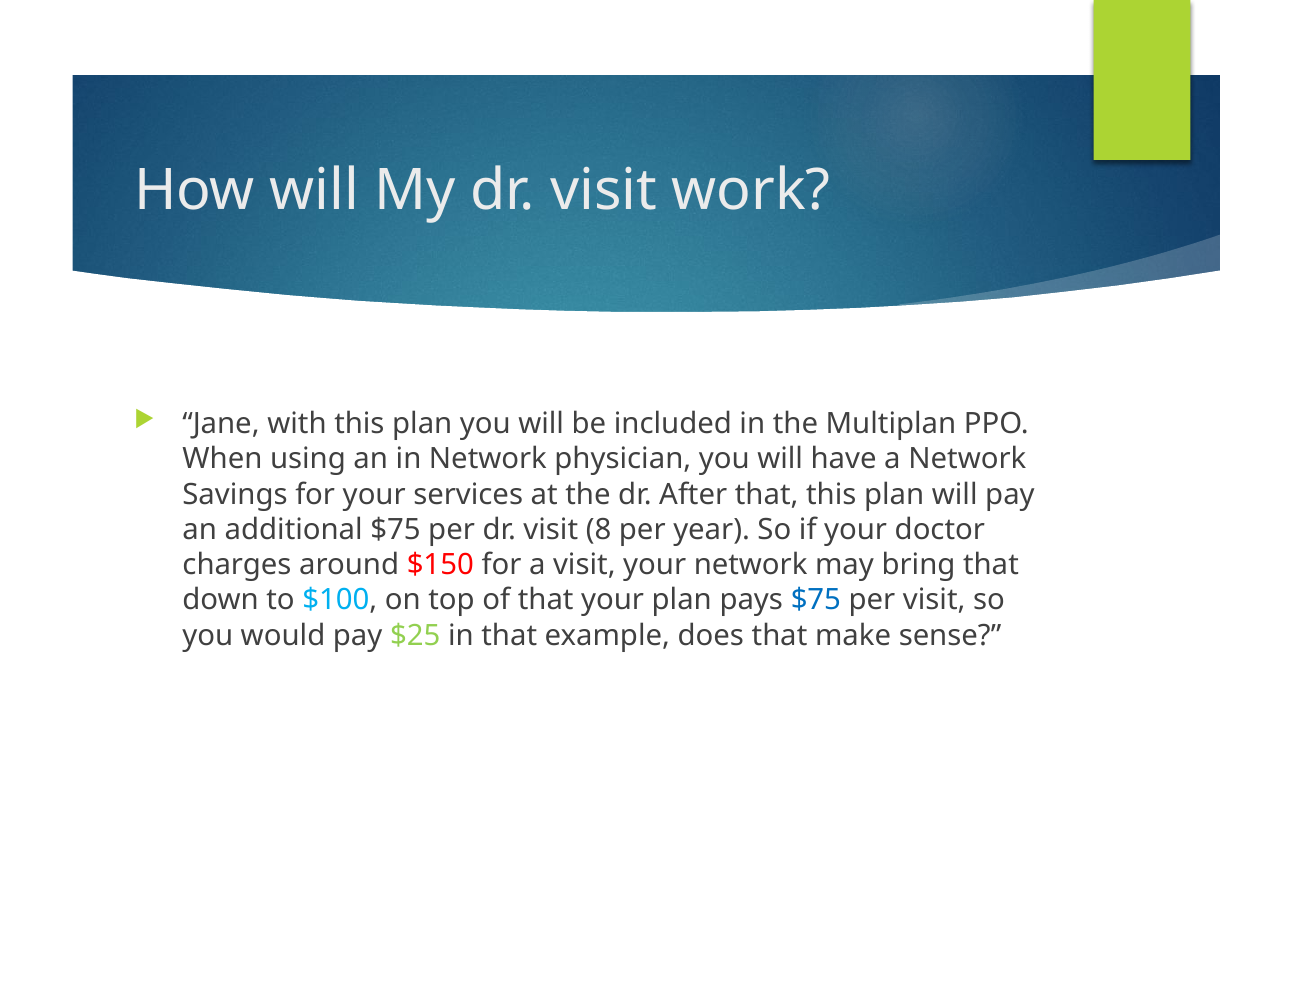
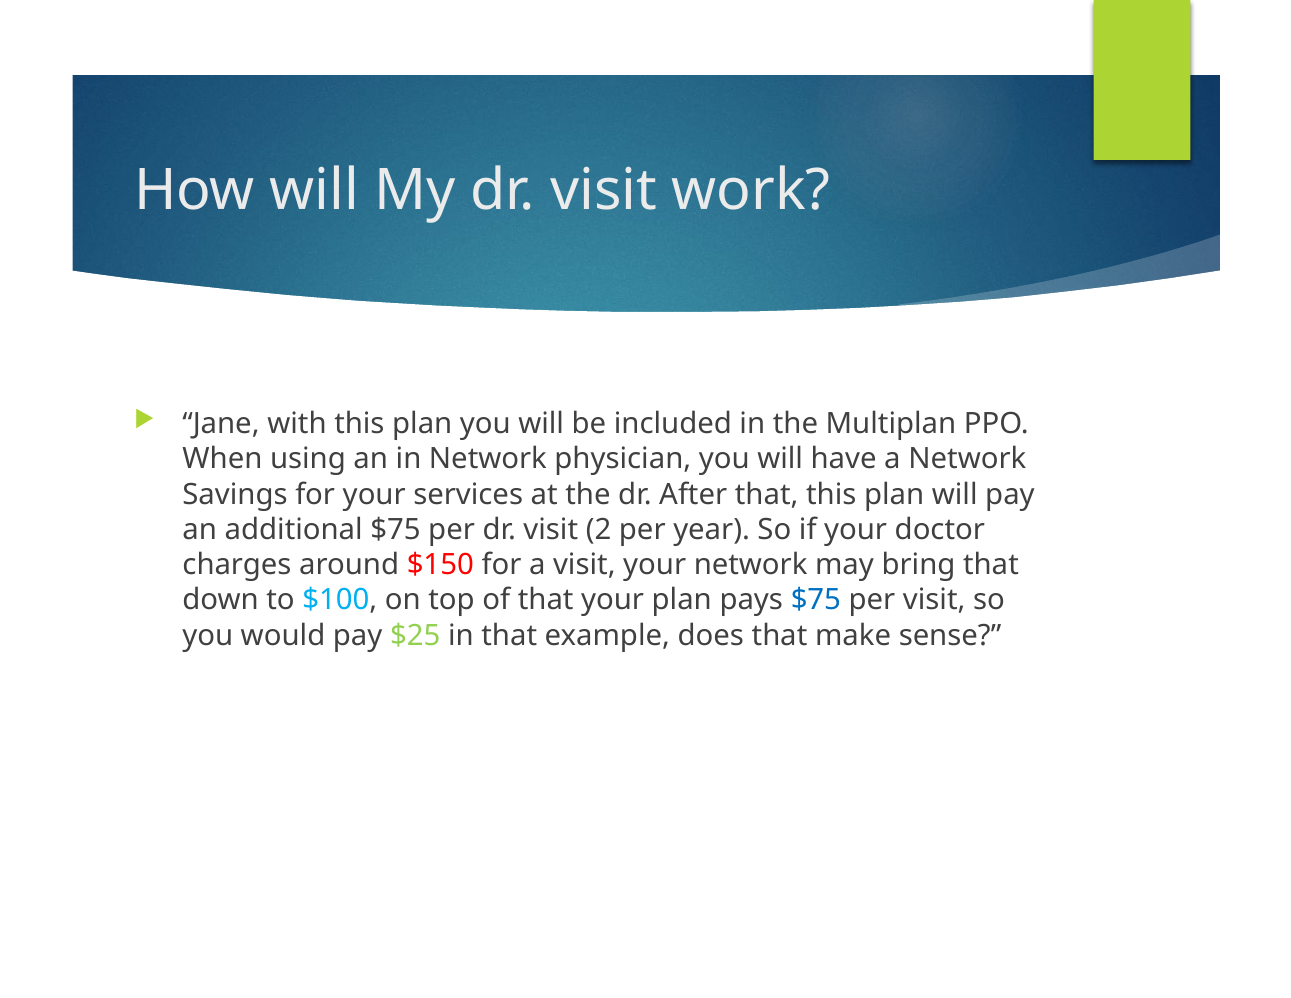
8: 8 -> 2
